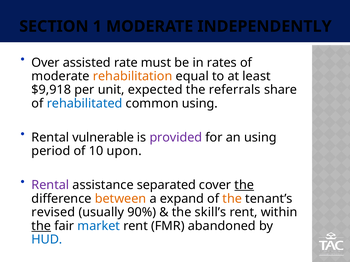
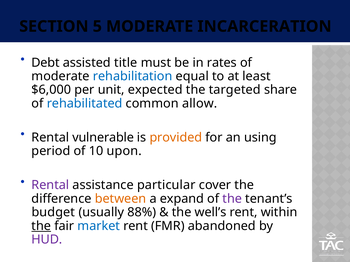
1: 1 -> 5
INDEPENDENTLY: INDEPENDENTLY -> INCARCERATION
Over: Over -> Debt
rate: rate -> title
rehabilitation colour: orange -> blue
$9,918: $9,918 -> $6,000
referrals: referrals -> targeted
common using: using -> allow
provided colour: purple -> orange
separated: separated -> particular
the at (244, 185) underline: present -> none
the at (232, 199) colour: orange -> purple
revised: revised -> budget
90%: 90% -> 88%
skill’s: skill’s -> well’s
HUD colour: blue -> purple
